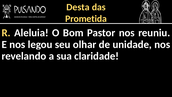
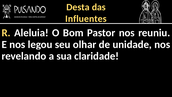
Prometida: Prometida -> Influentes
